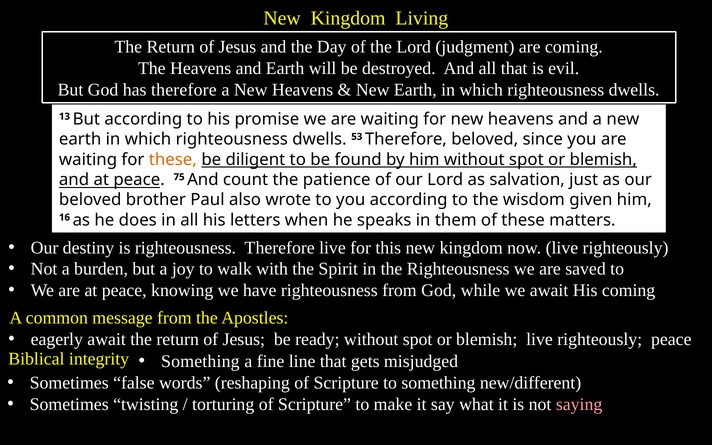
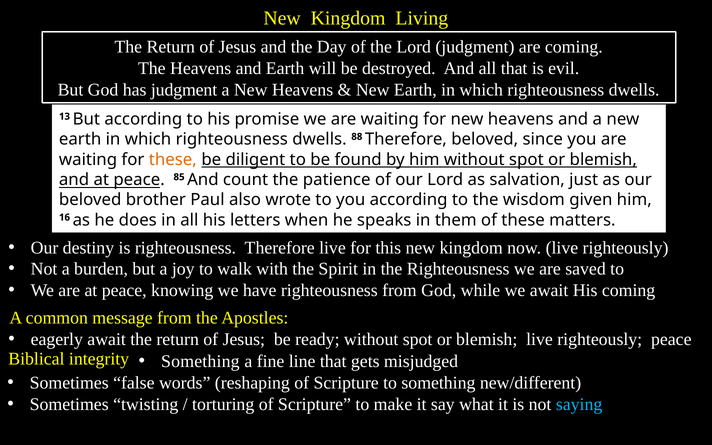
has therefore: therefore -> judgment
53: 53 -> 88
75: 75 -> 85
saying colour: pink -> light blue
